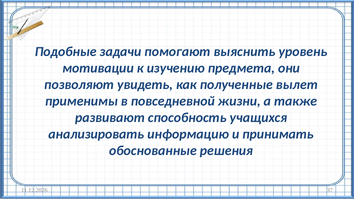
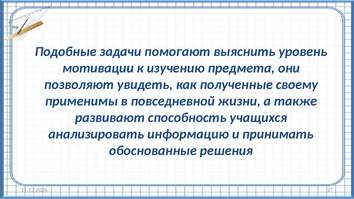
вылет: вылет -> своему
